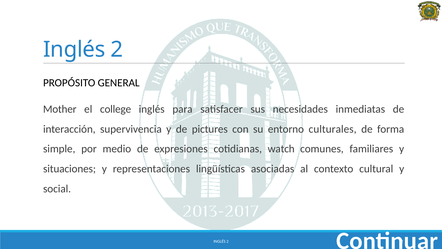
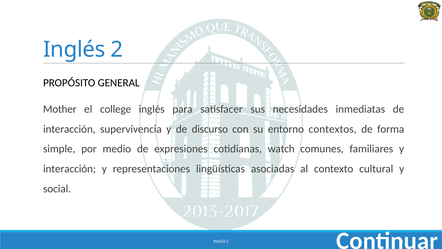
pictures: pictures -> discurso
culturales: culturales -> contextos
situaciones at (69, 169): situaciones -> interacción
